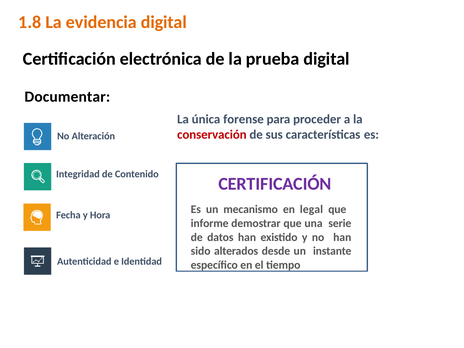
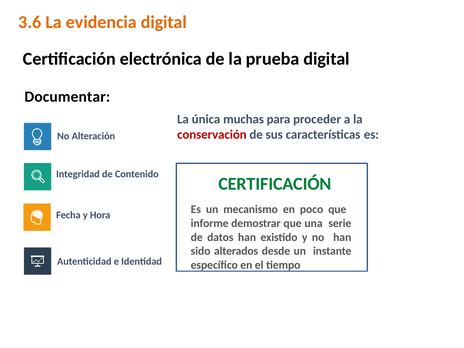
1.8: 1.8 -> 3.6
forense: forense -> muchas
CERTIFICACIÓN at (275, 184) colour: purple -> green
legal: legal -> poco
